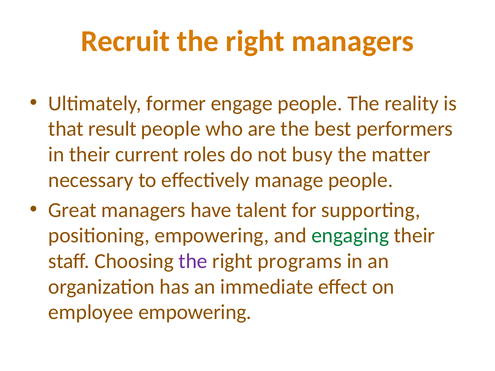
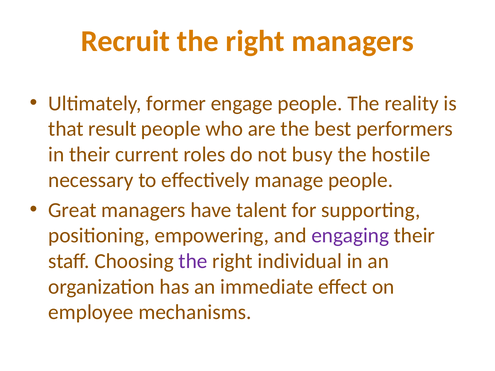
matter: matter -> hostile
engaging colour: green -> purple
programs: programs -> individual
employee empowering: empowering -> mechanisms
